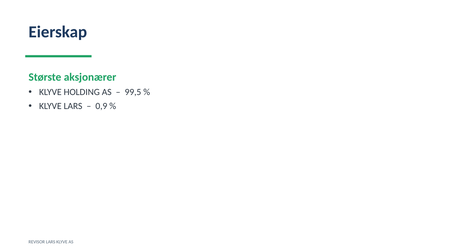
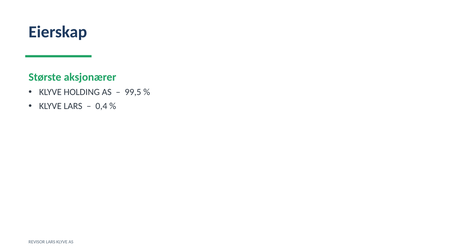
0,9: 0,9 -> 0,4
